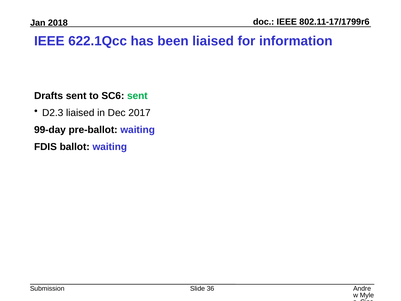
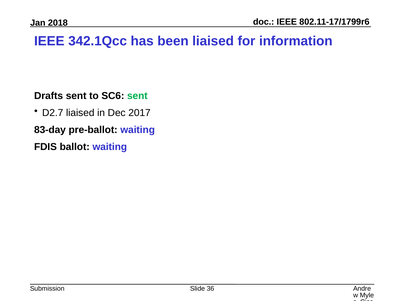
622.1Qcc: 622.1Qcc -> 342.1Qcc
D2.3: D2.3 -> D2.7
99-day: 99-day -> 83-day
